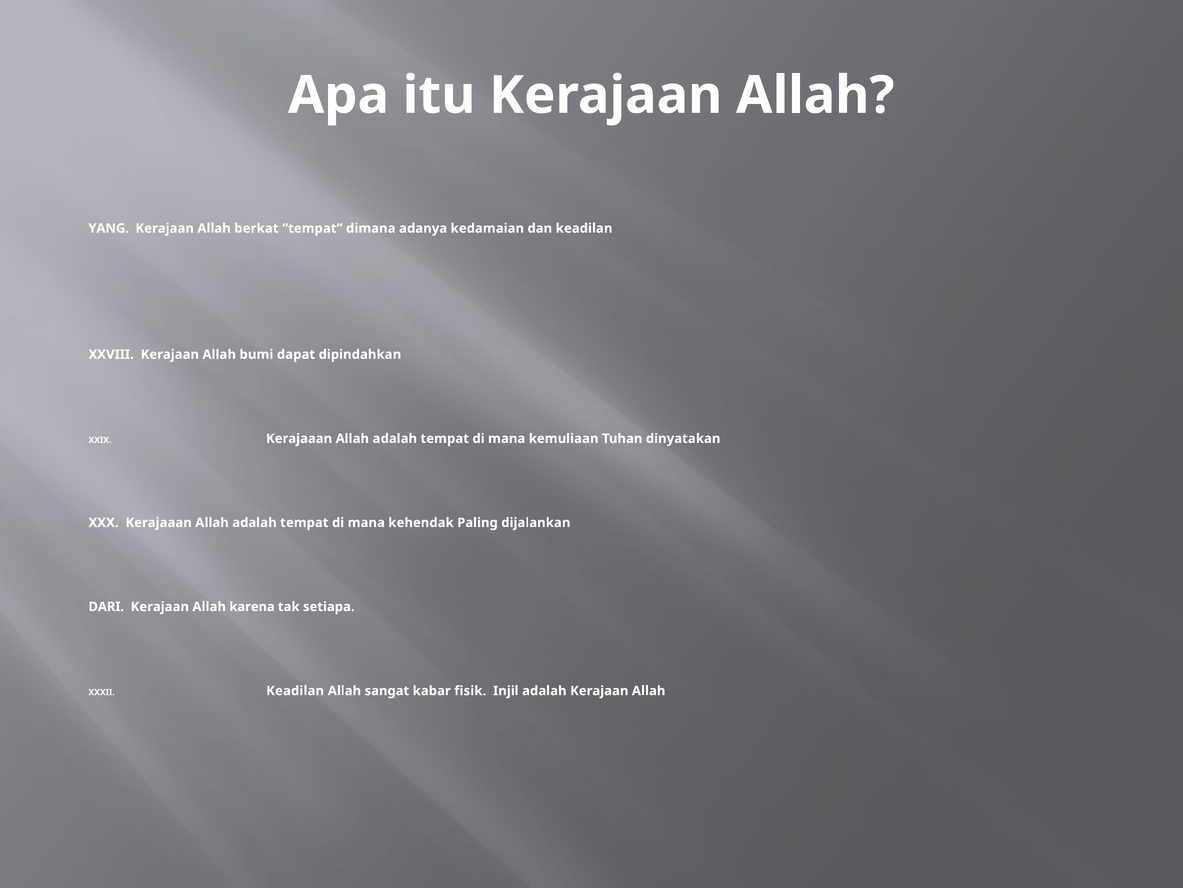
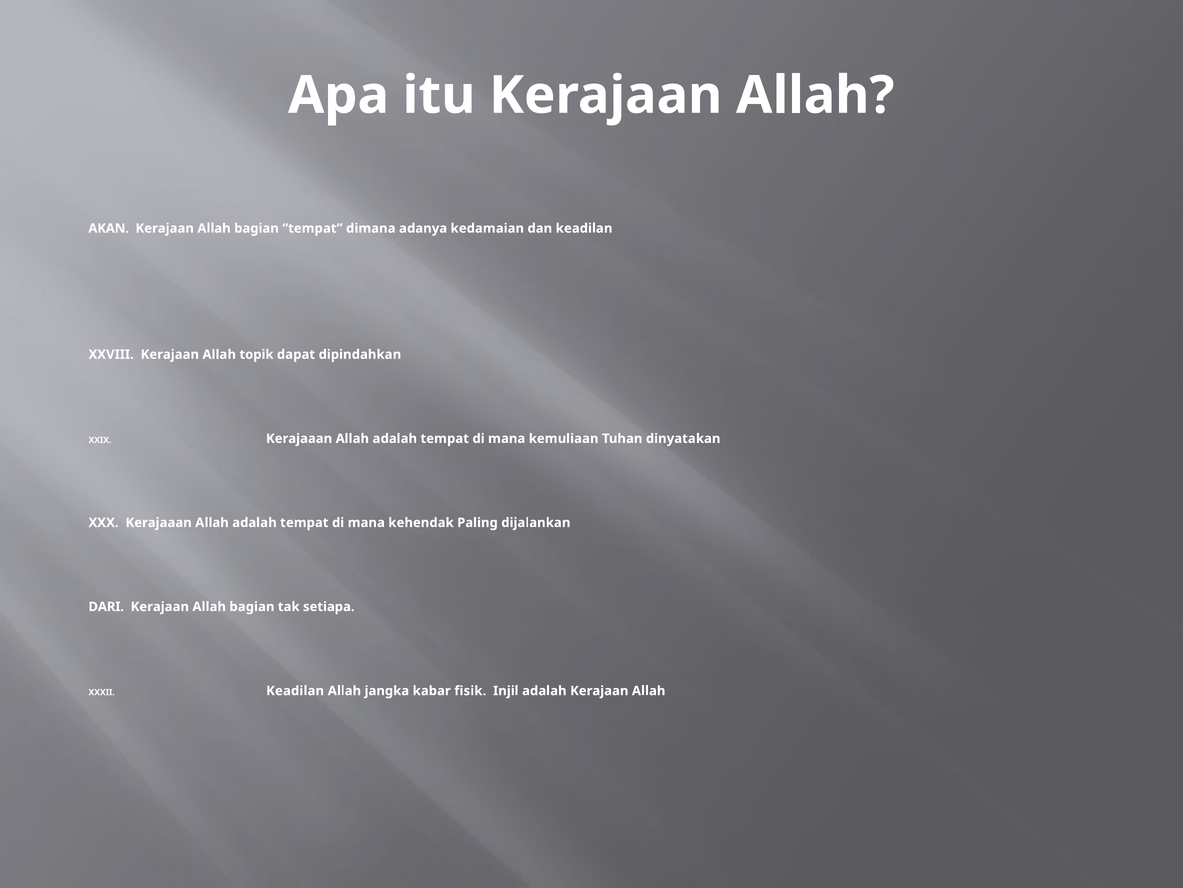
YANG: YANG -> AKAN
berkat at (256, 228): berkat -> bagian
bumi: bumi -> topik
karena at (252, 606): karena -> bagian
sangat: sangat -> jangka
